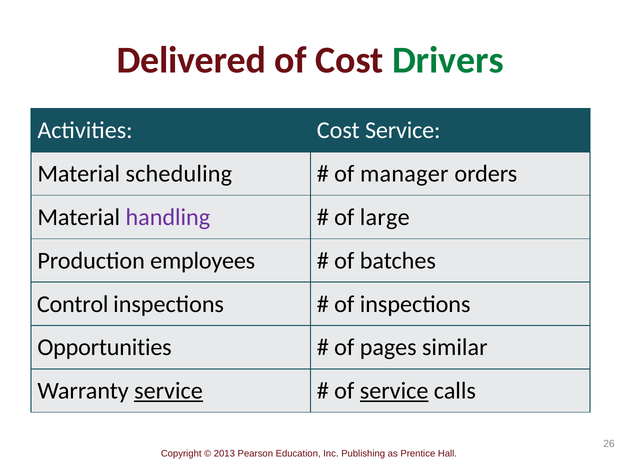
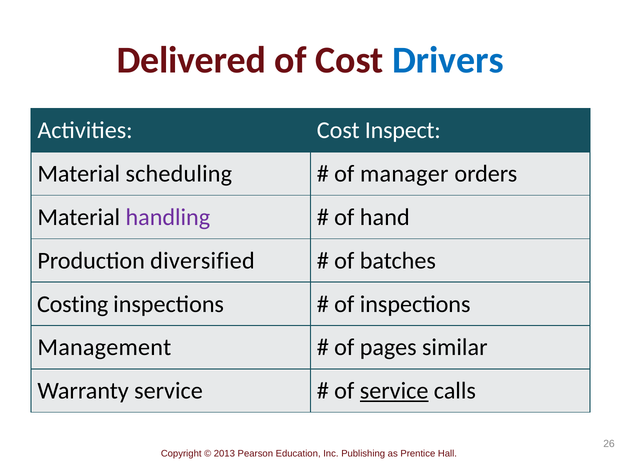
Drivers colour: green -> blue
Cost Service: Service -> Inspect
large: large -> hand
employees: employees -> diversified
Control: Control -> Costing
Opportunities: Opportunities -> Management
service at (169, 391) underline: present -> none
